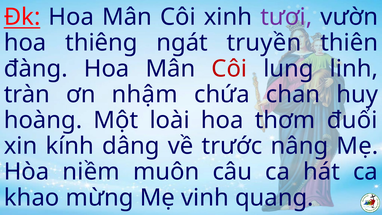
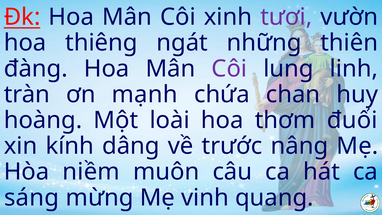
truyền: truyền -> những
Côi at (229, 69) colour: red -> purple
nhậm: nhậm -> mạnh
khao: khao -> sáng
